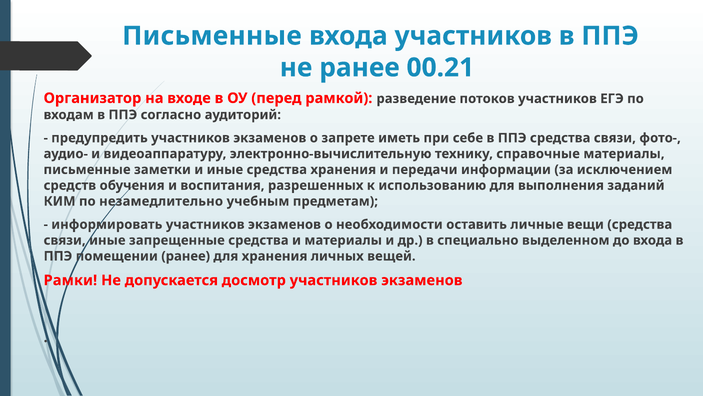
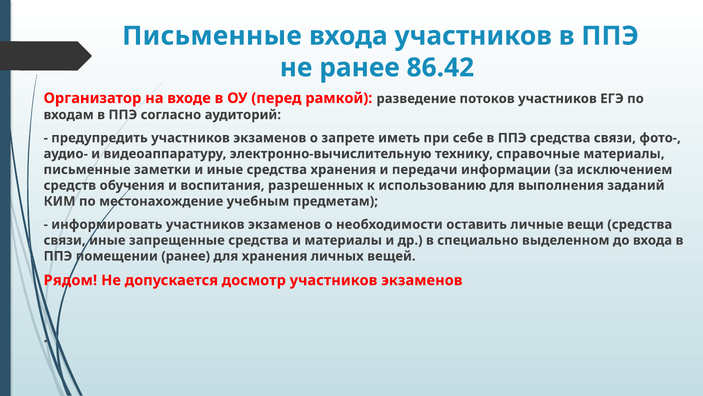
00.21: 00.21 -> 86.42
незамедлительно: незамедлительно -> местонахождение
Рамки: Рамки -> Рядом
